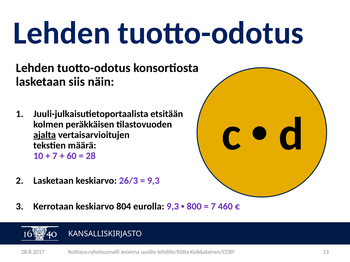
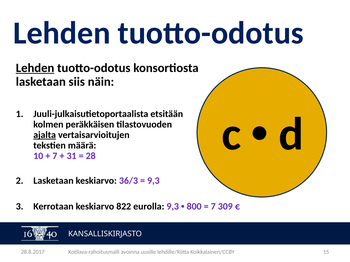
Lehden at (35, 68) underline: none -> present
60: 60 -> 31
26/3: 26/3 -> 36/3
804: 804 -> 822
460: 460 -> 309
